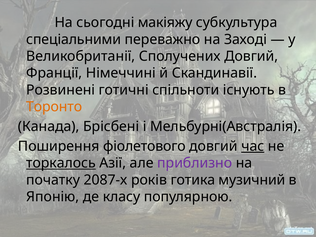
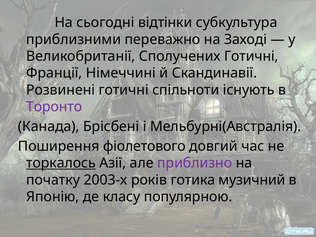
макiяжу: макiяжу -> вiдтiнки
спеціальними: спеціальними -> приблизними
Сполучених Довгий: Довгий -> Готичнi
Торонто colour: orange -> purple
час underline: present -> none
2087-х: 2087-х -> 2003-х
